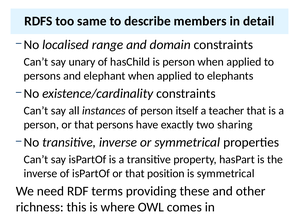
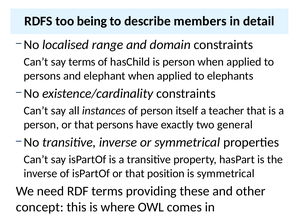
same: same -> being
say unary: unary -> terms
sharing: sharing -> general
richness: richness -> concept
